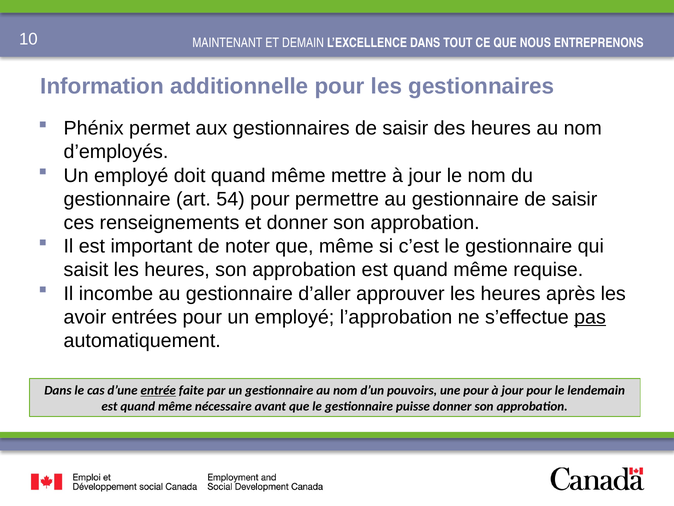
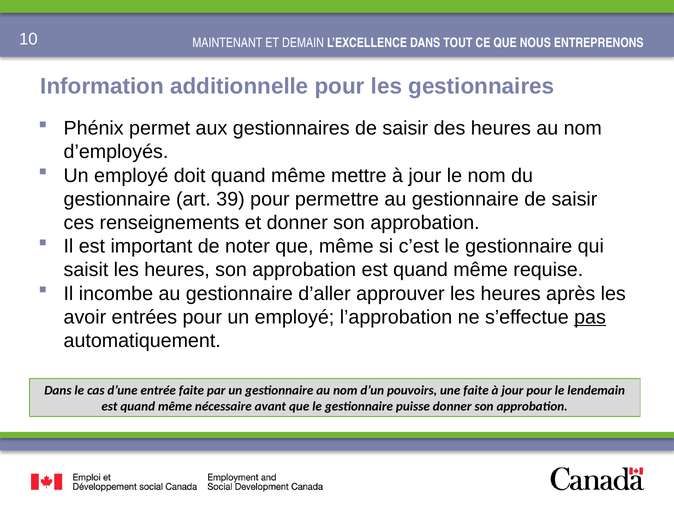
54: 54 -> 39
entrée underline: present -> none
une pour: pour -> faite
